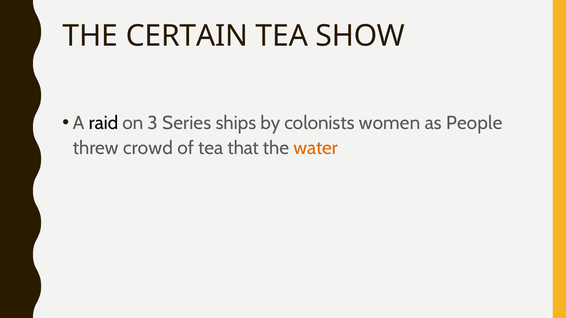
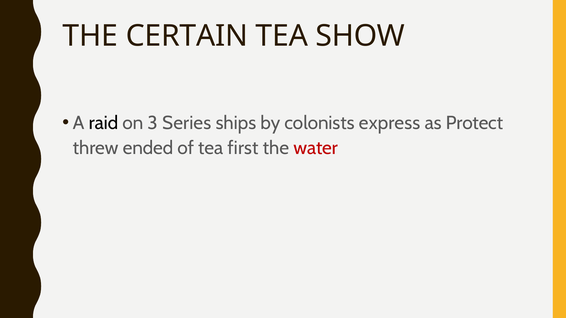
women: women -> express
People: People -> Protect
crowd: crowd -> ended
that: that -> first
water colour: orange -> red
